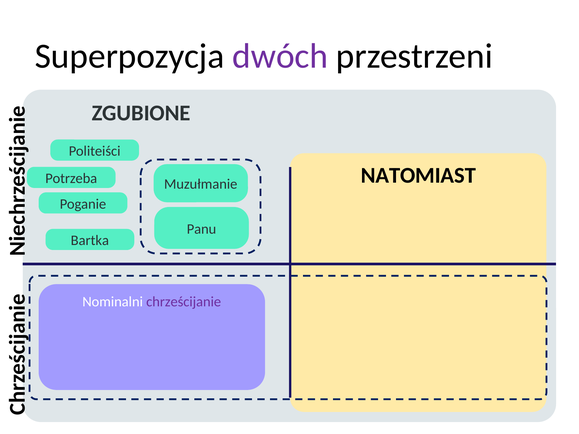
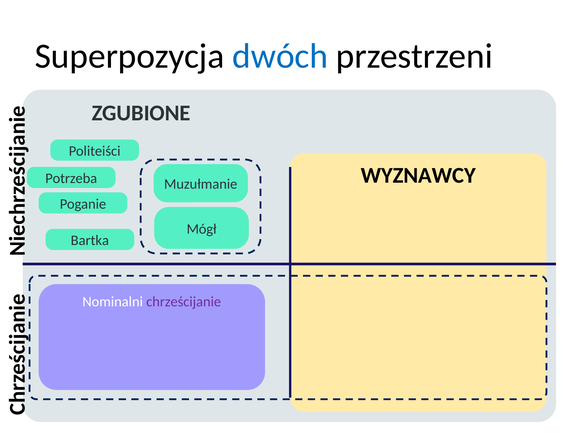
dwóch colour: purple -> blue
NATOMIAST: NATOMIAST -> WYZNAWCY
Panu: Panu -> Mógł
